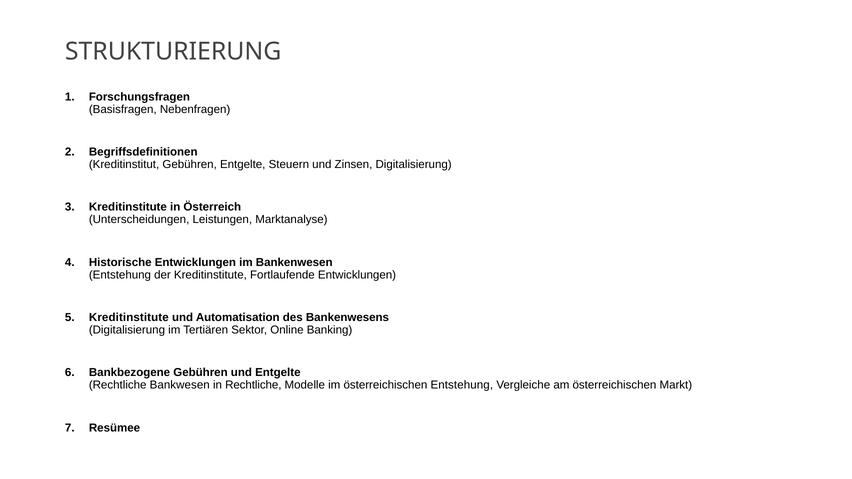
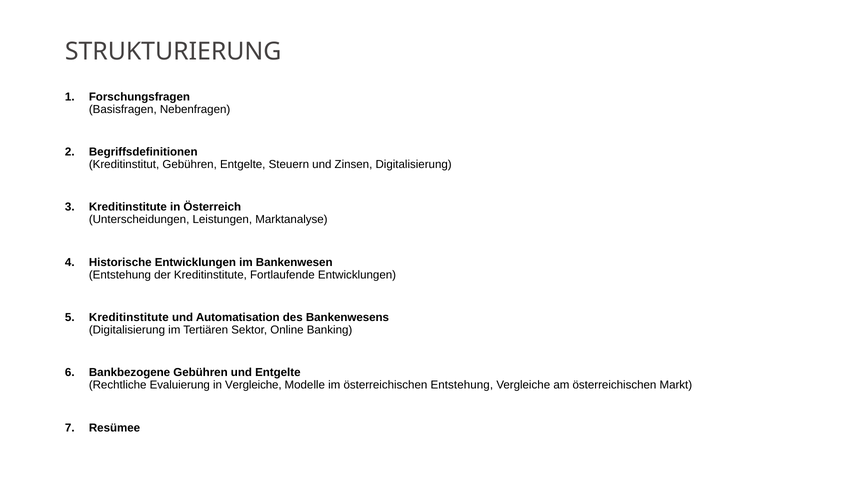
Bankwesen: Bankwesen -> Evaluierung
in Rechtliche: Rechtliche -> Vergleiche
